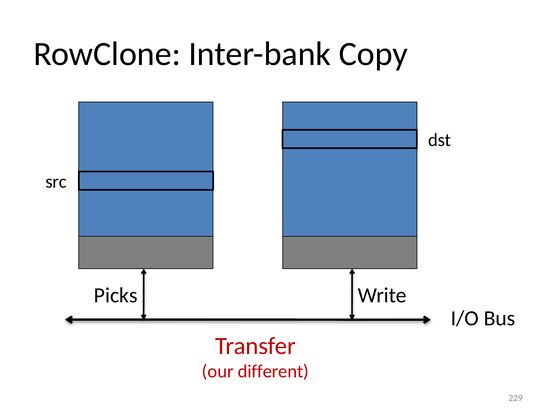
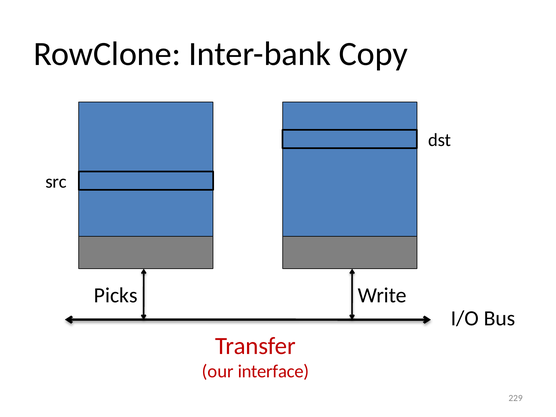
different: different -> interface
